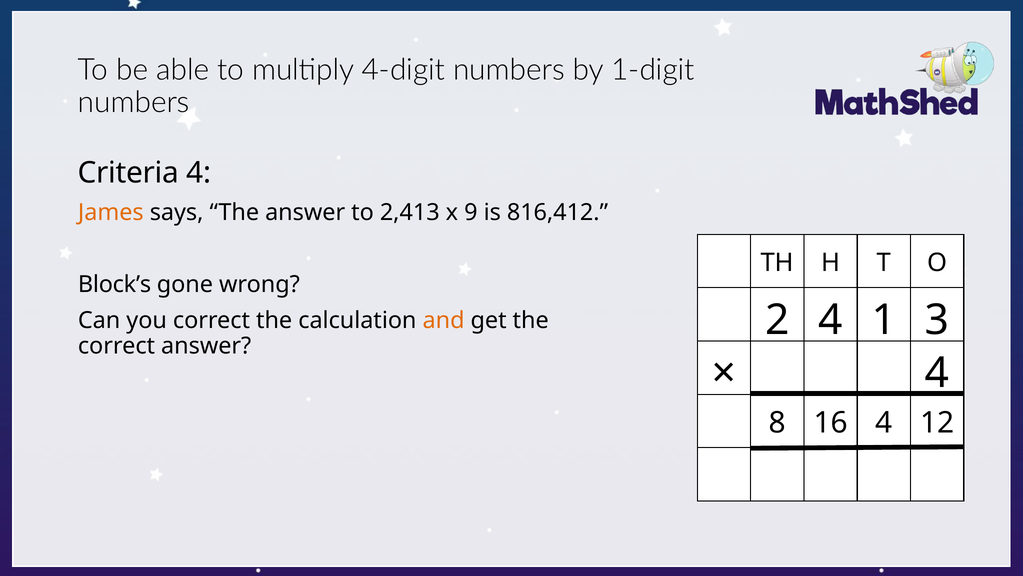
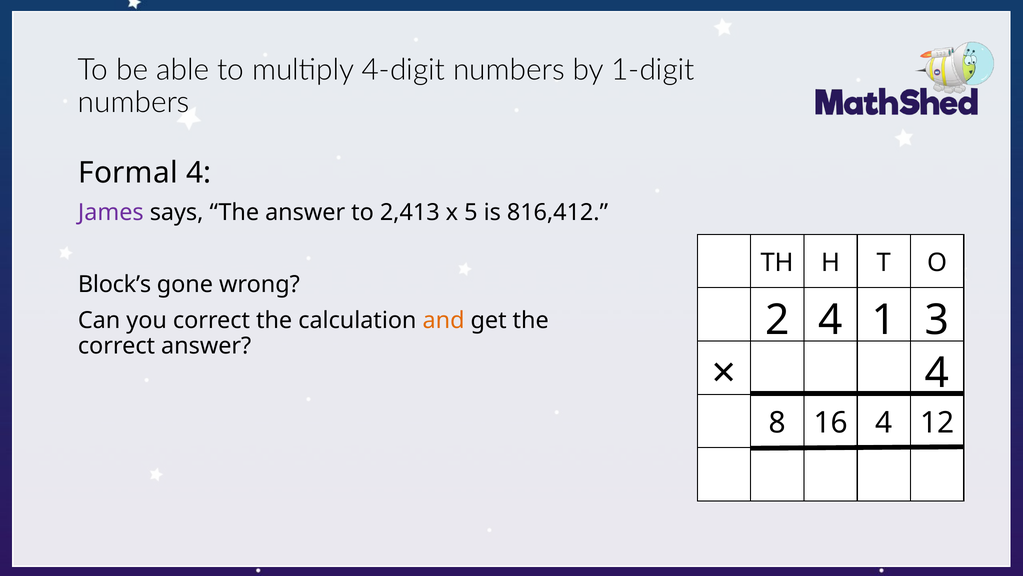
Criteria: Criteria -> Formal
James colour: orange -> purple
9: 9 -> 5
